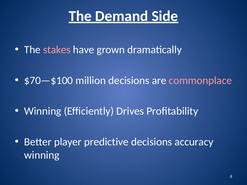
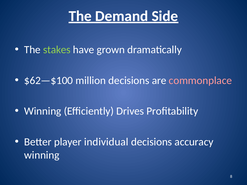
stakes colour: pink -> light green
$70—$100: $70—$100 -> $62—$100
predictive: predictive -> individual
